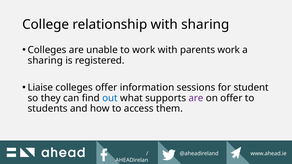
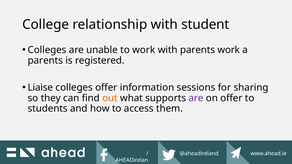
with sharing: sharing -> student
sharing at (45, 61): sharing -> parents
student: student -> sharing
out colour: blue -> orange
